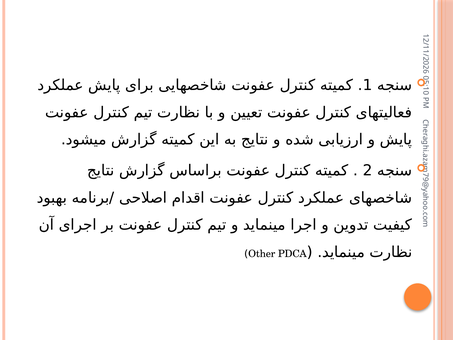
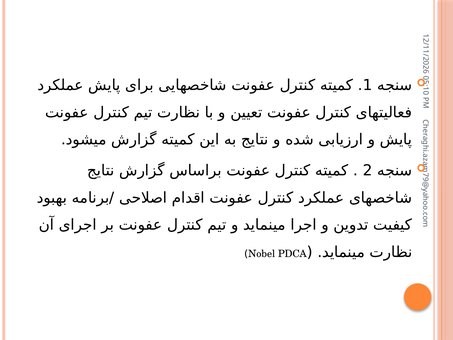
Other: Other -> Nobel
